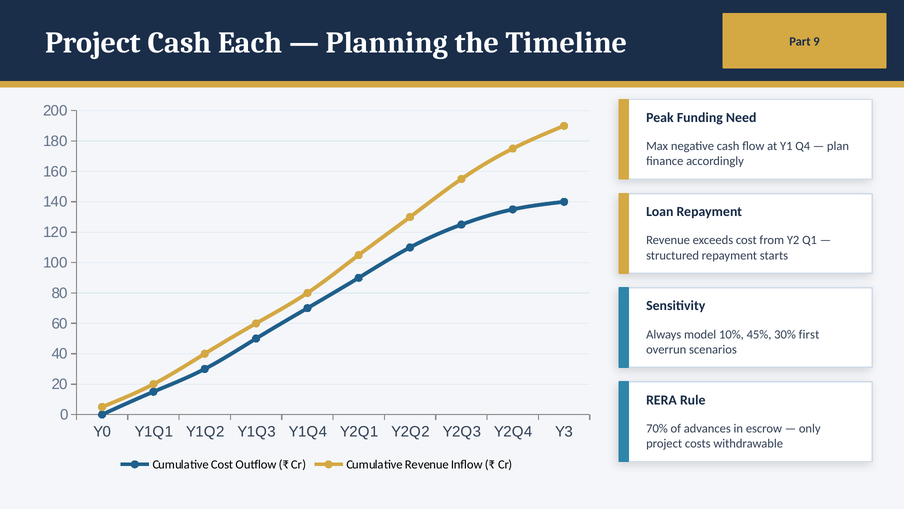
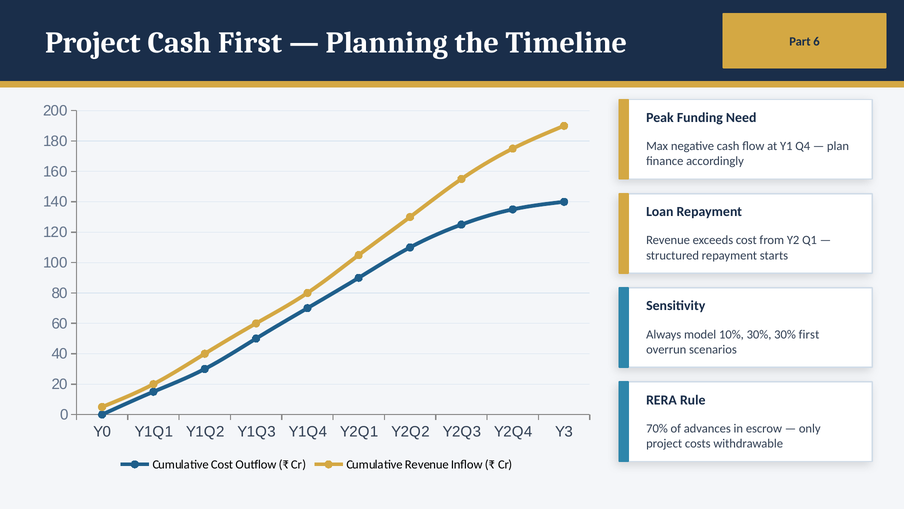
Cash Each: Each -> First
9: 9 -> 6
10% 45%: 45% -> 30%
